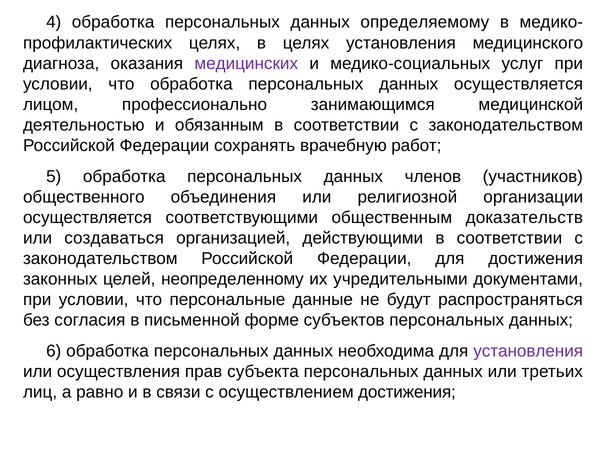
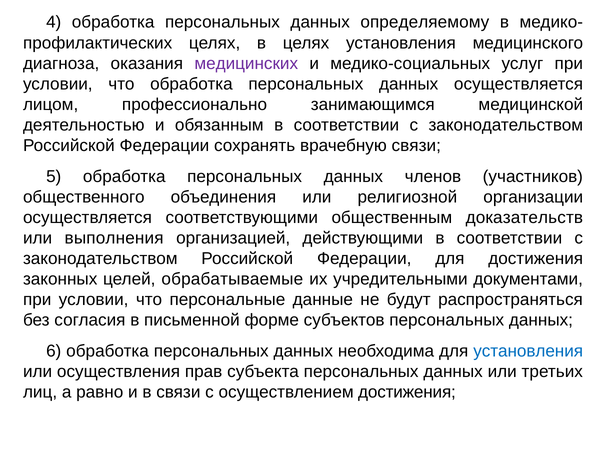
врачебную работ: работ -> связи
создаваться: создаваться -> выполнения
неопределенному: неопределенному -> обрабатываемые
установления at (528, 351) colour: purple -> blue
